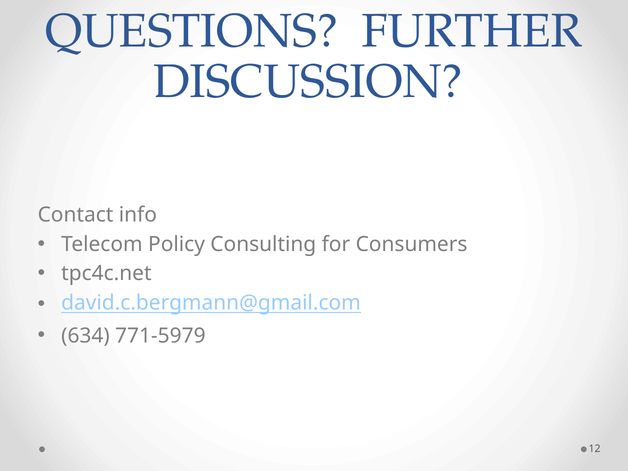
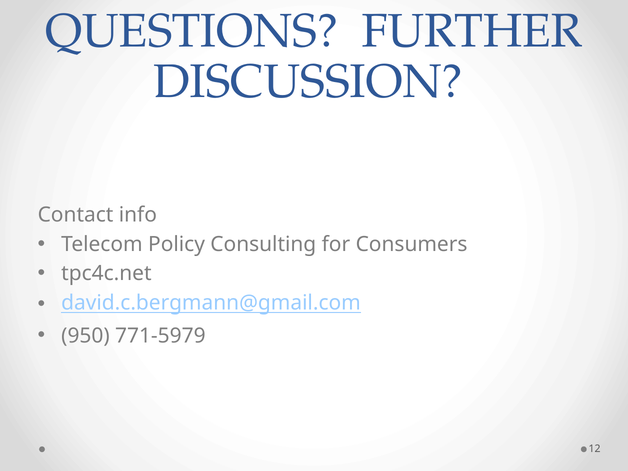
634: 634 -> 950
